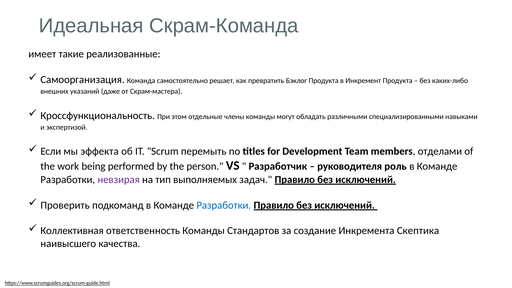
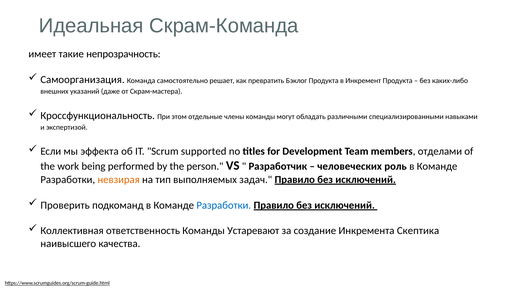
реализованные: реализованные -> непрозрачность
перемыть: перемыть -> supported
руководителя: руководителя -> человеческих
невзирая colour: purple -> orange
Стандартов: Стандартов -> Устаревают
